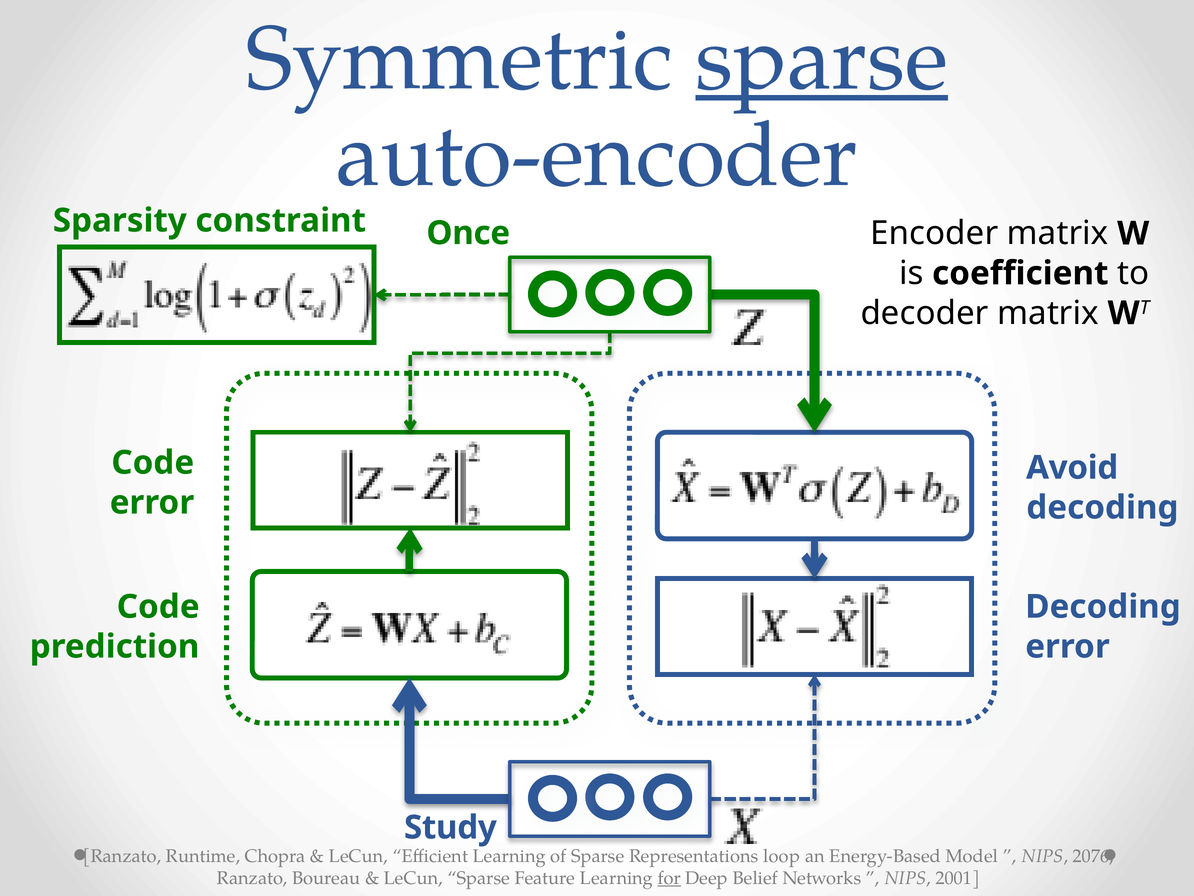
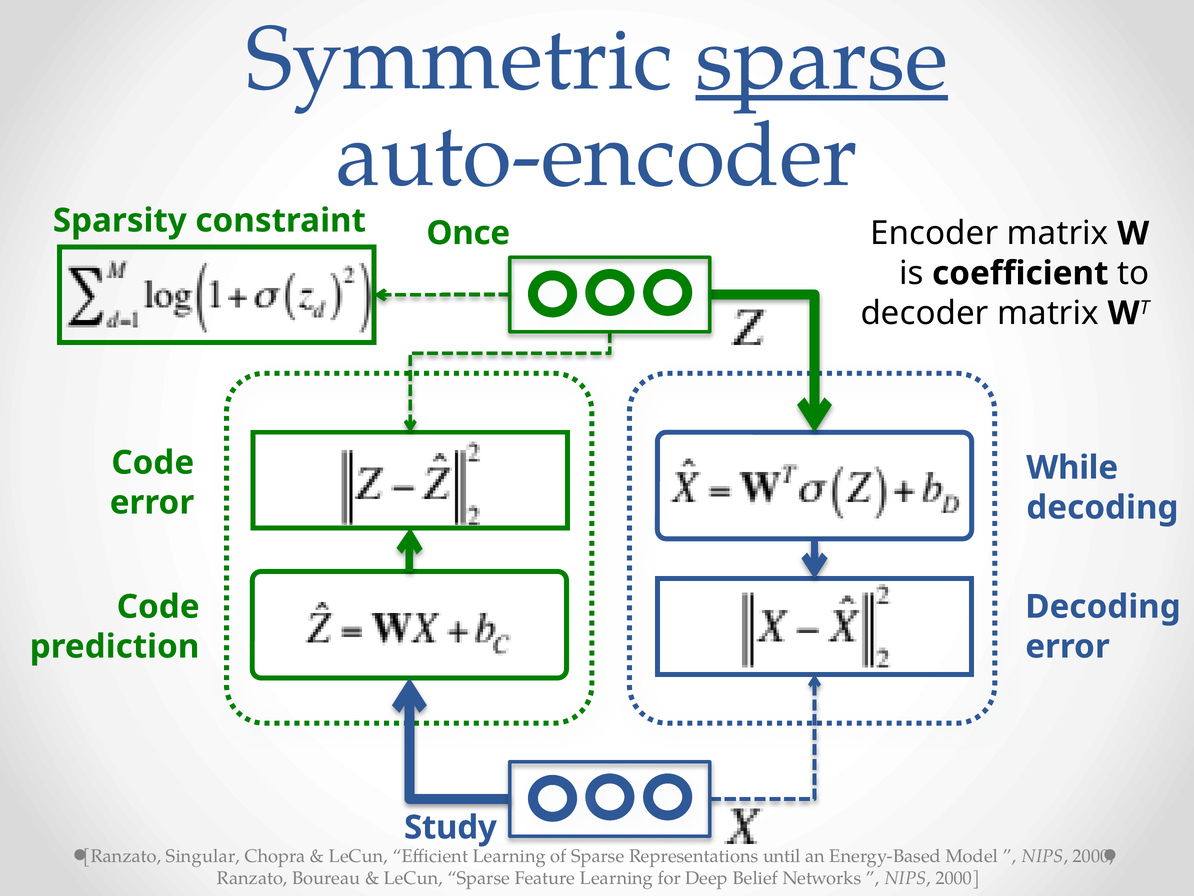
Avoid: Avoid -> While
Runtime: Runtime -> Singular
loop: loop -> until
2076 at (1093, 856): 2076 -> 2000
for underline: present -> none
2001 at (958, 878): 2001 -> 2000
